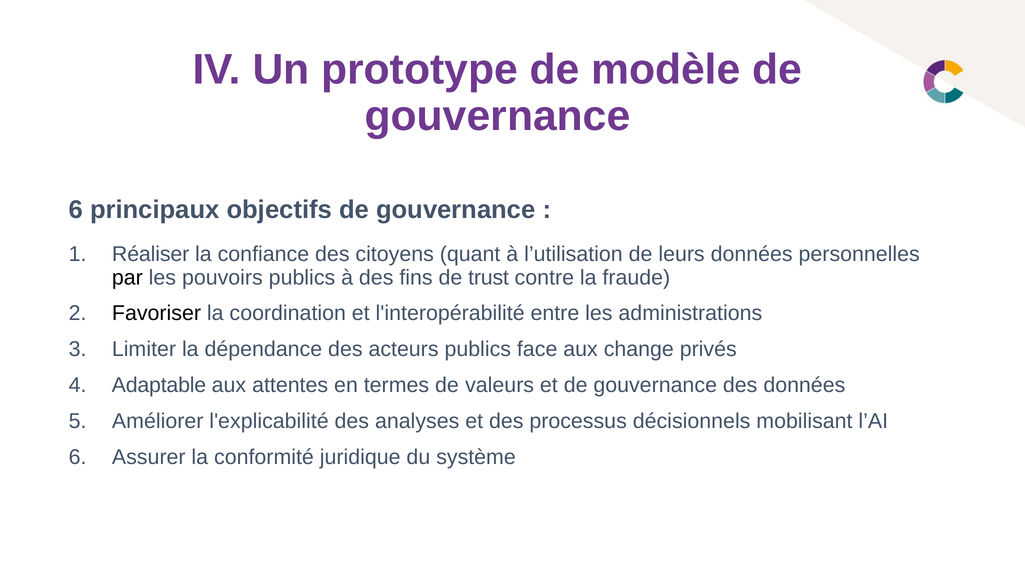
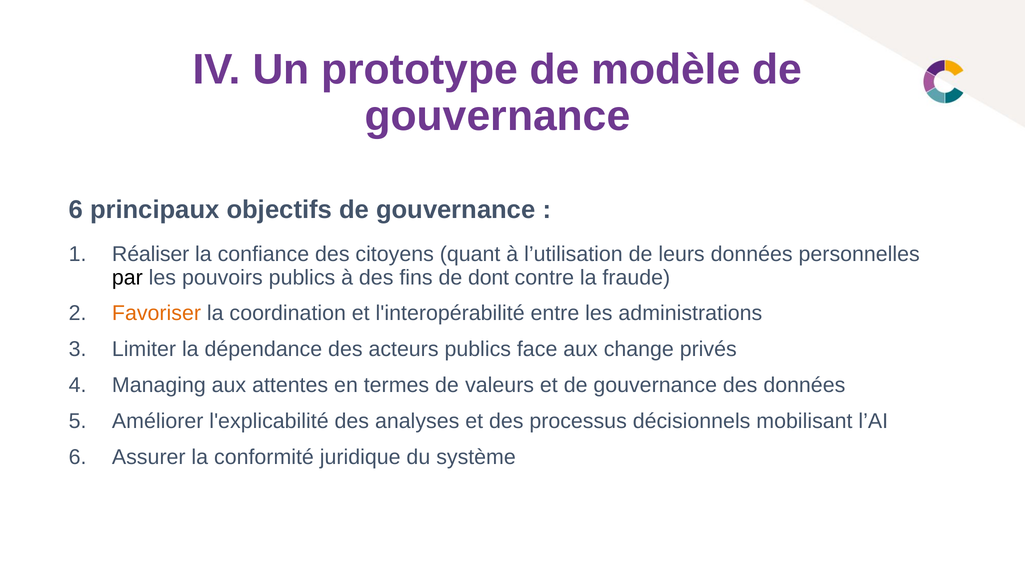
trust: trust -> dont
Favoriser colour: black -> orange
Adaptable: Adaptable -> Managing
